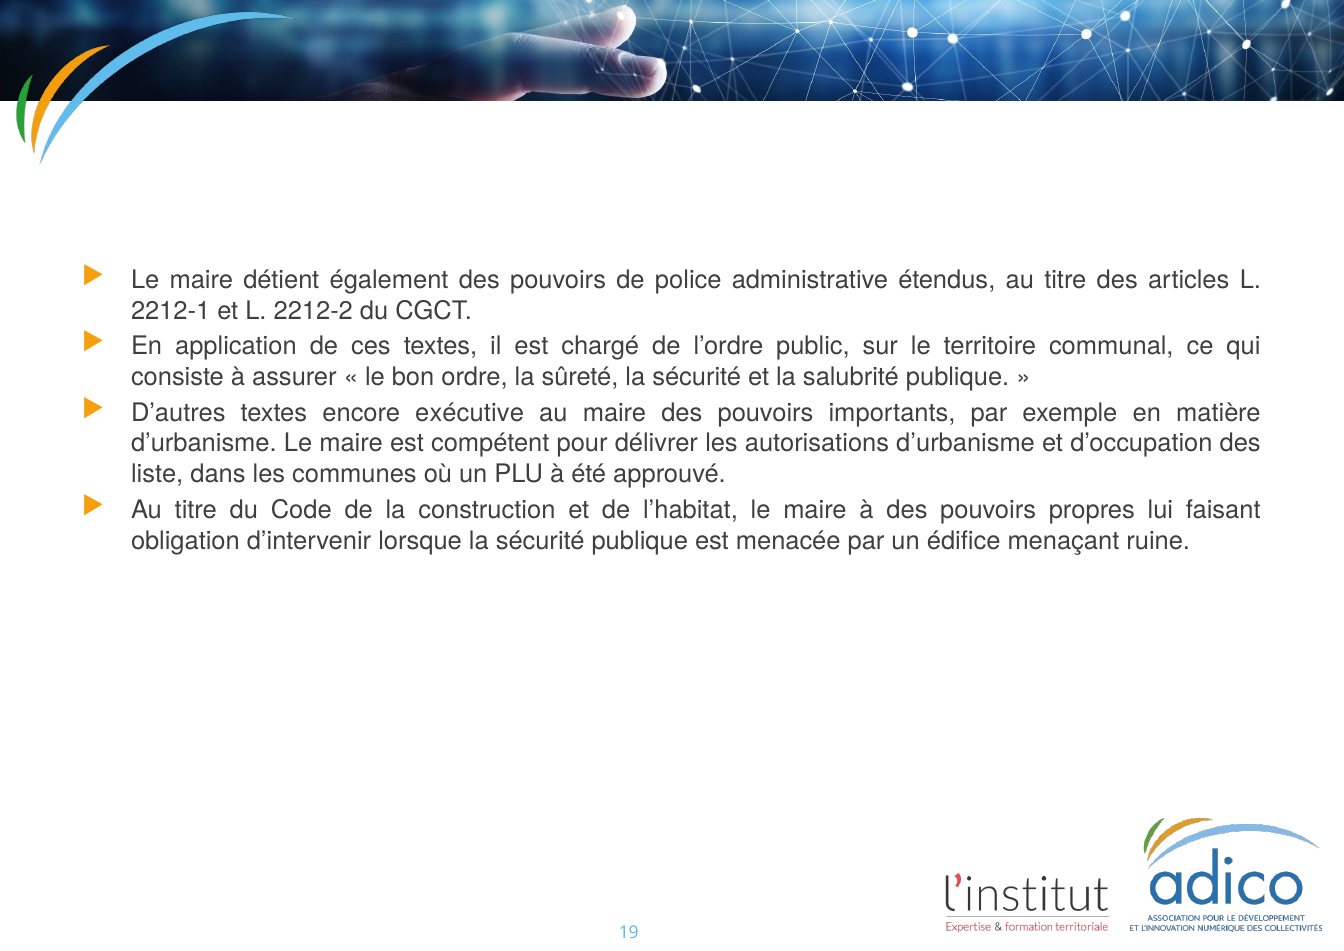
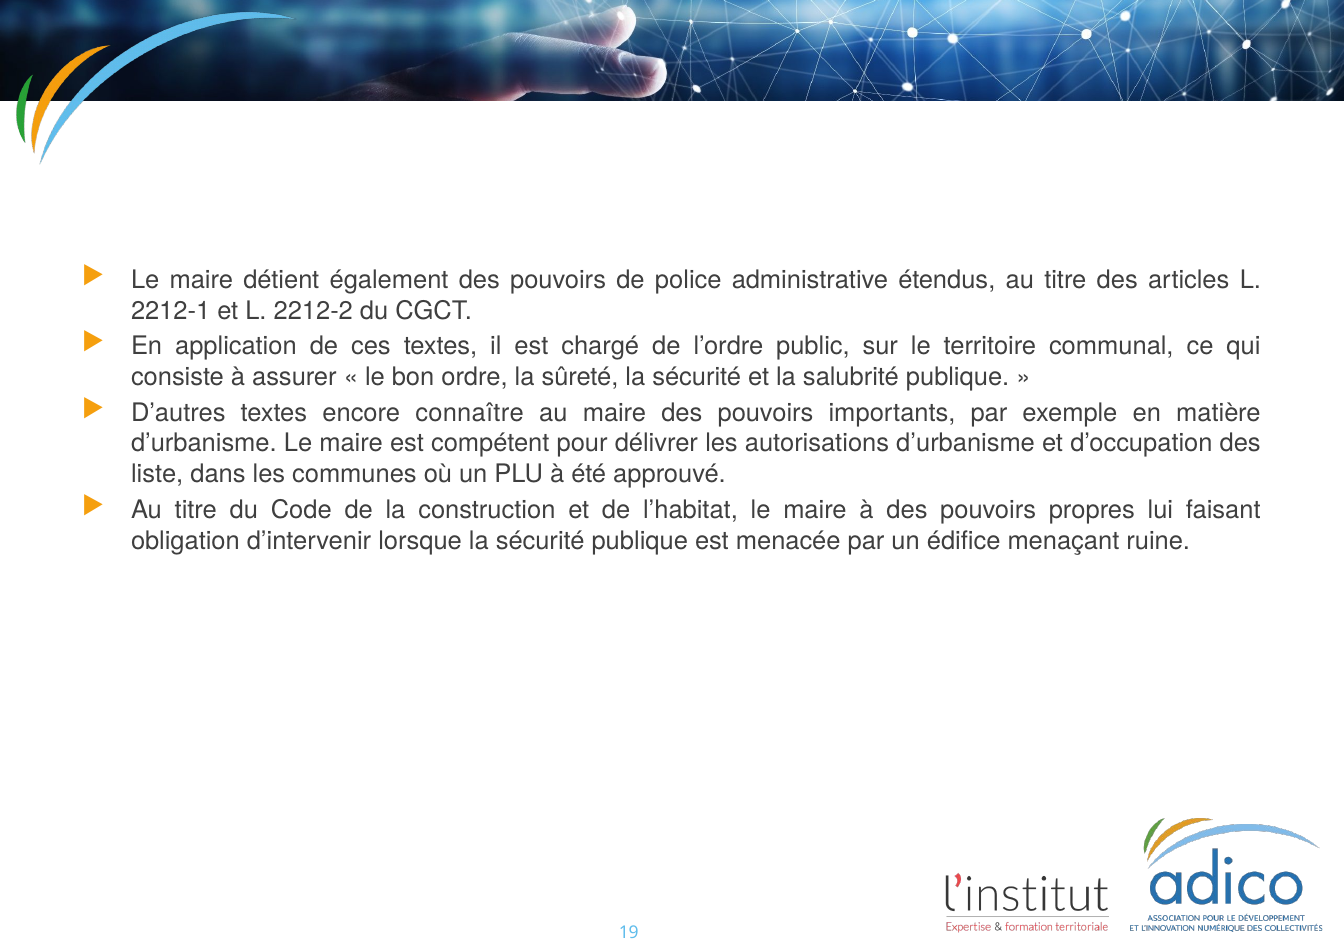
exécutive: exécutive -> connaître
